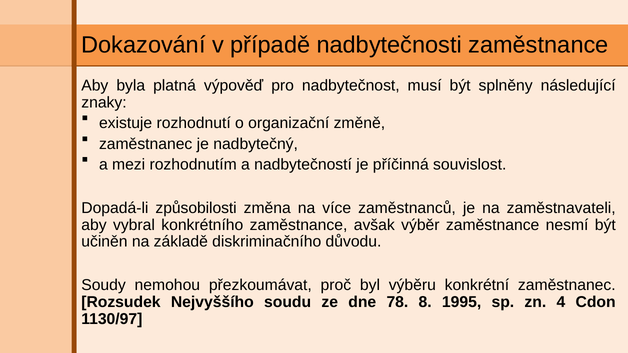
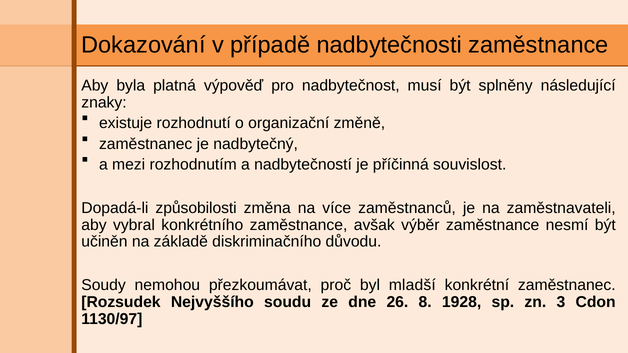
výběru: výběru -> mladší
78: 78 -> 26
1995: 1995 -> 1928
4: 4 -> 3
